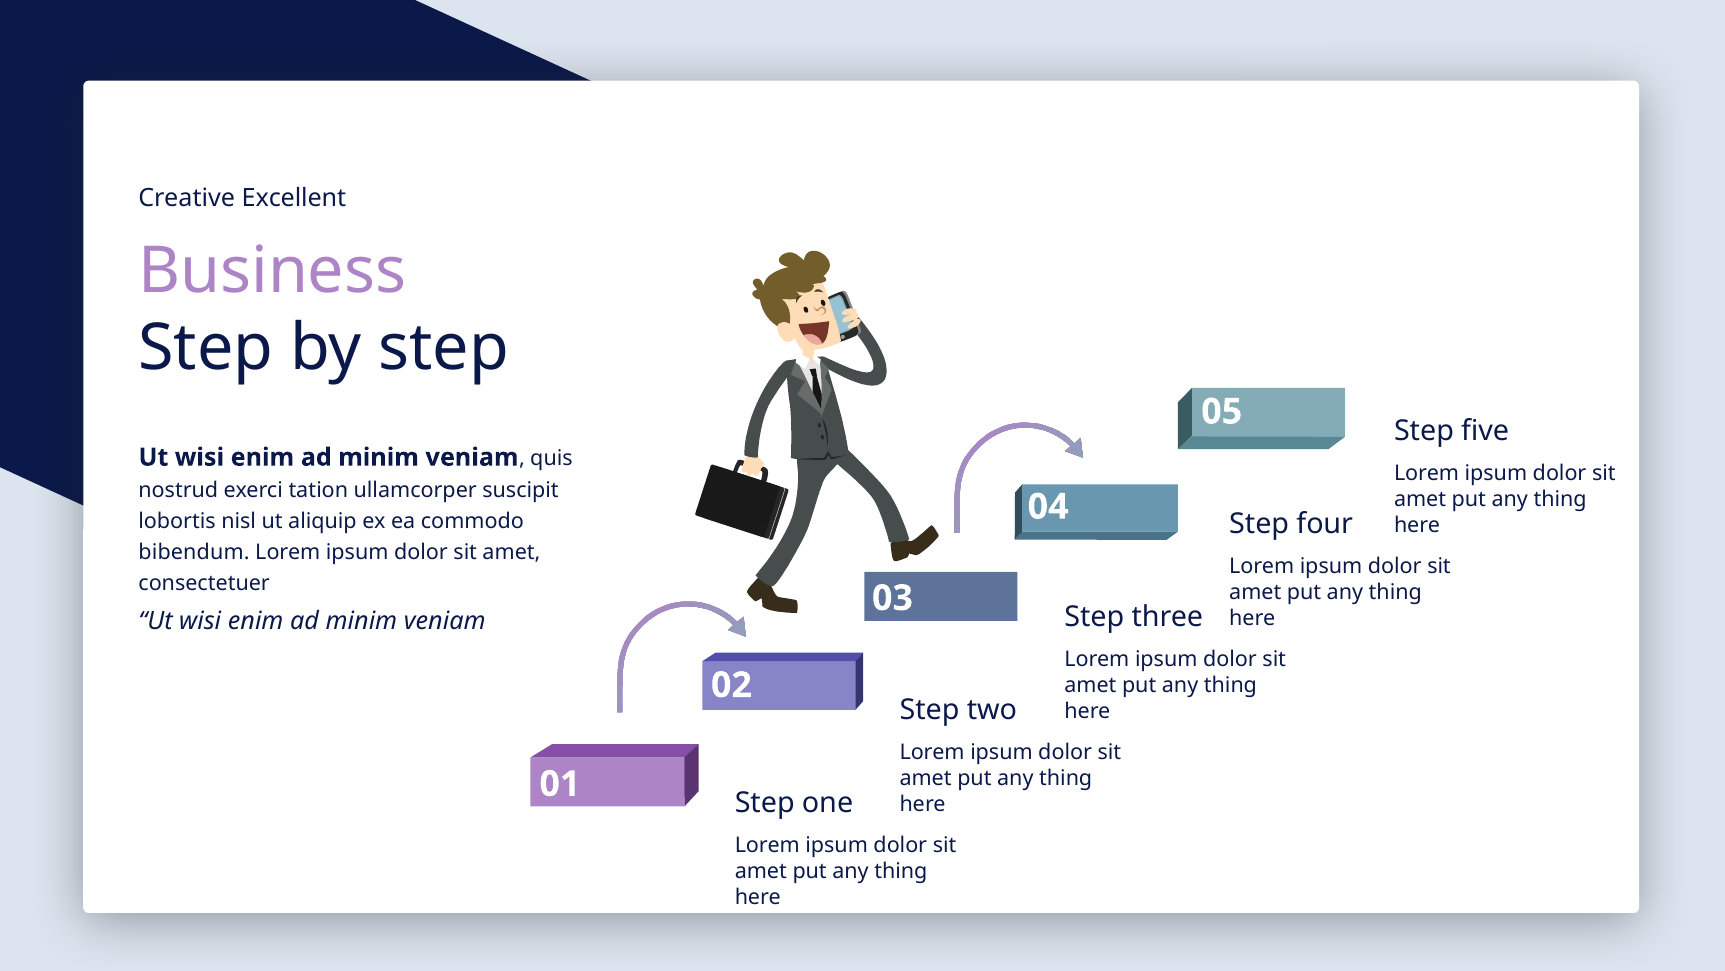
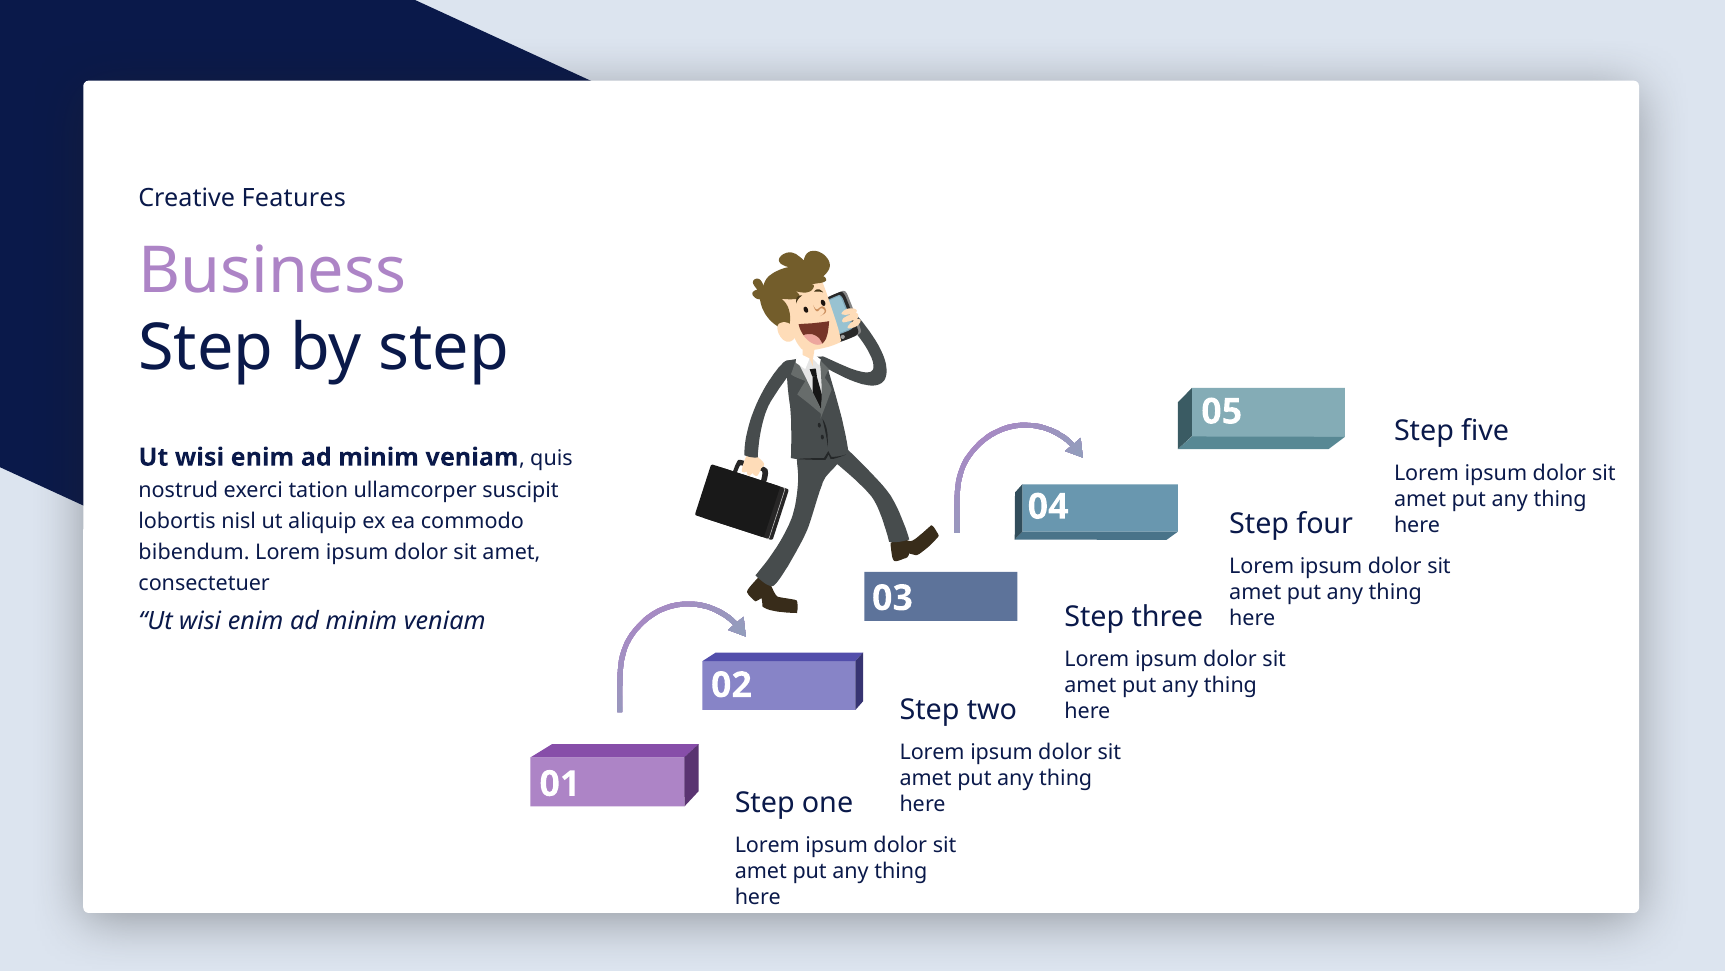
Excellent: Excellent -> Features
